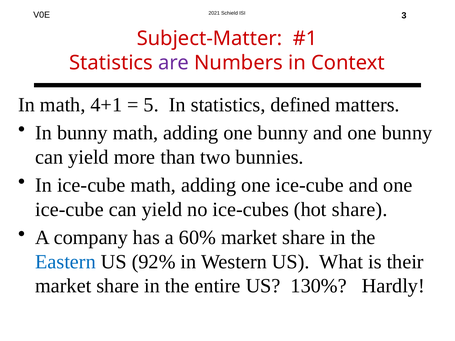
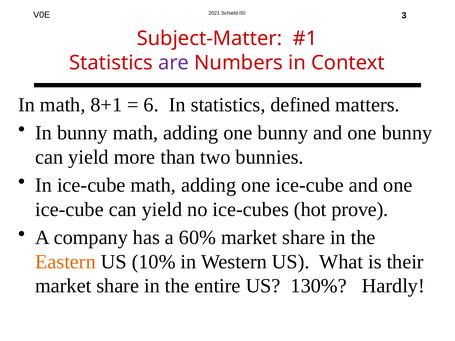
4+1: 4+1 -> 8+1
5: 5 -> 6
hot share: share -> prove
Eastern colour: blue -> orange
92%: 92% -> 10%
